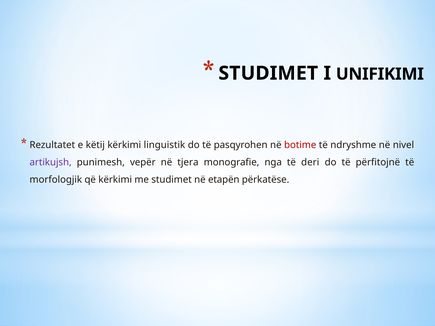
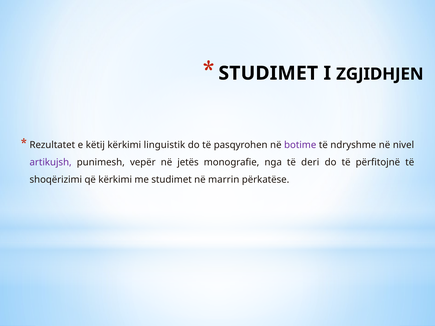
UNIFIKIMI: UNIFIKIMI -> ZGJIDHJEN
botime colour: red -> purple
tjera: tjera -> jetës
morfologjik: morfologjik -> shoqërizimi
etapën: etapën -> marrin
